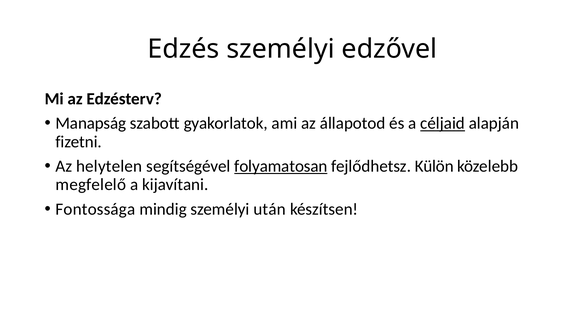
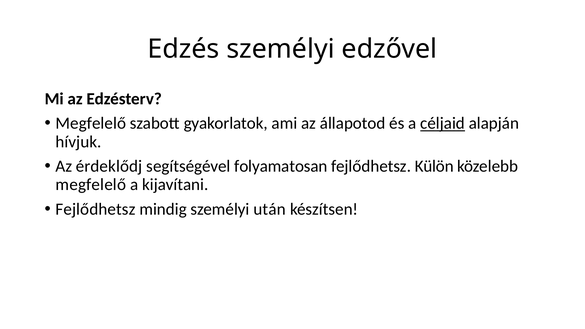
Manapság at (91, 123): Manapság -> Megfelelő
fizetni: fizetni -> hívjuk
helytelen: helytelen -> érdeklődj
folyamatosan underline: present -> none
Fontossága at (95, 209): Fontossága -> Fejlődhetsz
